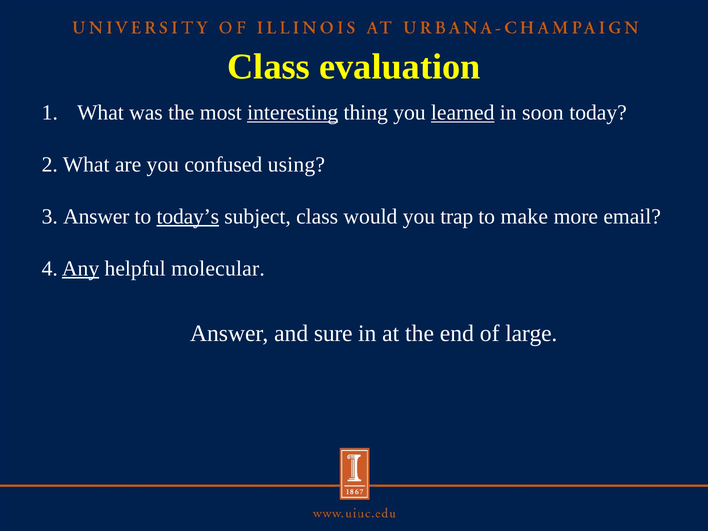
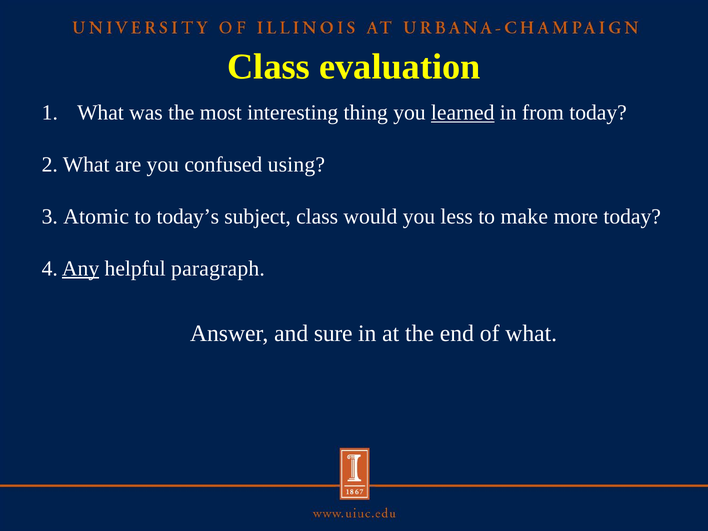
interesting underline: present -> none
soon: soon -> from
3 Answer: Answer -> Atomic
today’s underline: present -> none
trap: trap -> less
more email: email -> today
molecular: molecular -> paragraph
of large: large -> what
